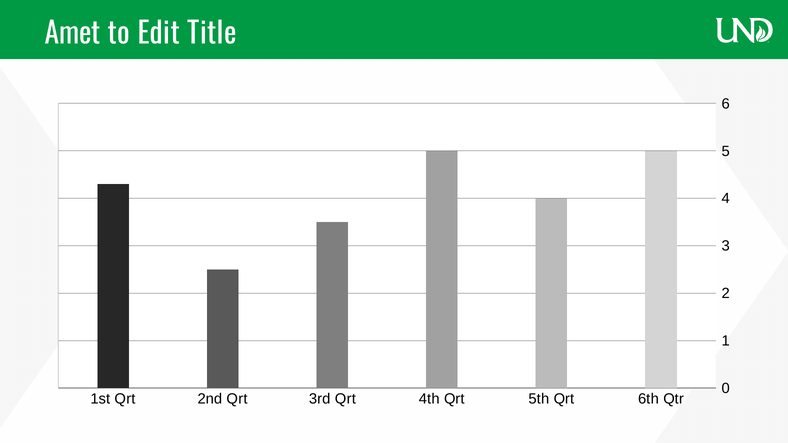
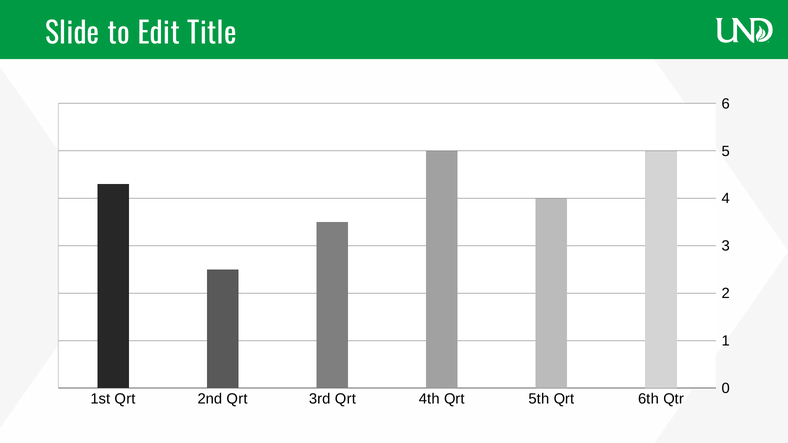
Amet: Amet -> Slide
